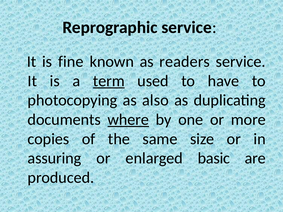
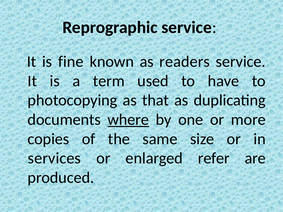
term underline: present -> none
also: also -> that
assuring: assuring -> services
basic: basic -> refer
